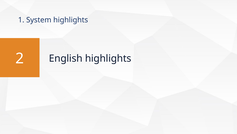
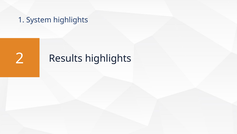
English: English -> Results
